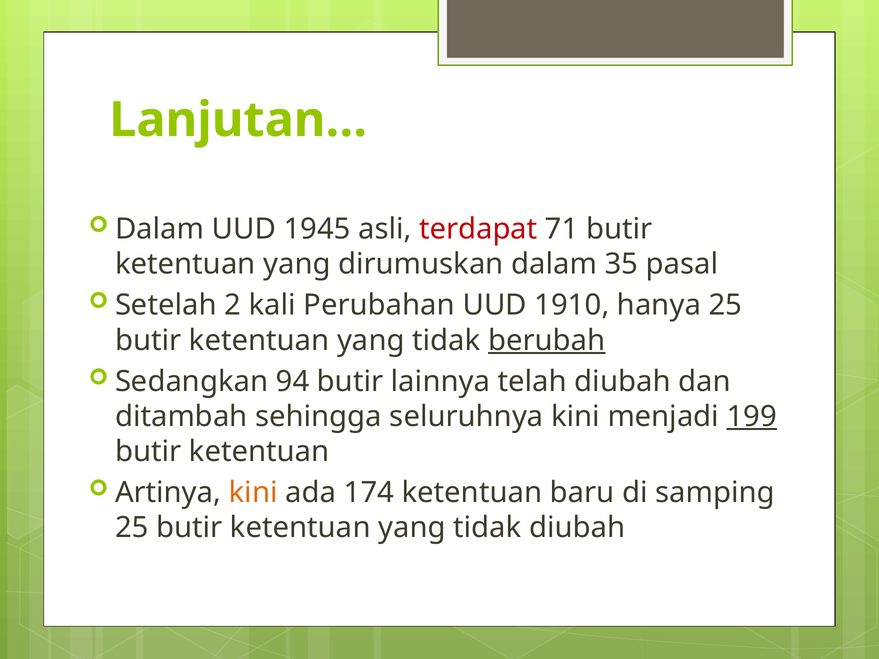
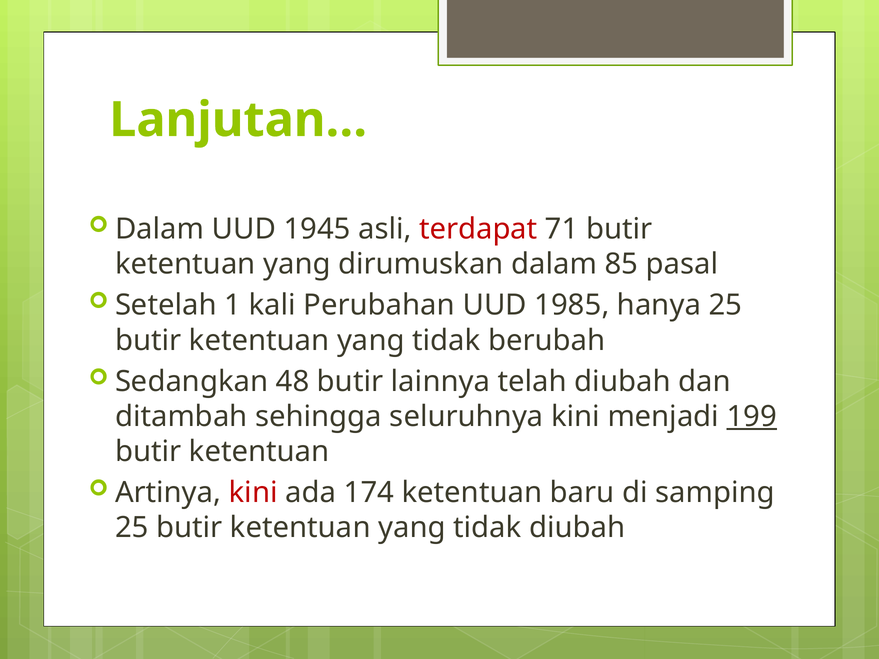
35: 35 -> 85
2: 2 -> 1
1910: 1910 -> 1985
berubah underline: present -> none
94: 94 -> 48
kini at (253, 493) colour: orange -> red
